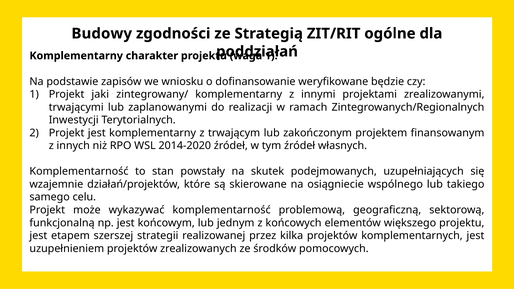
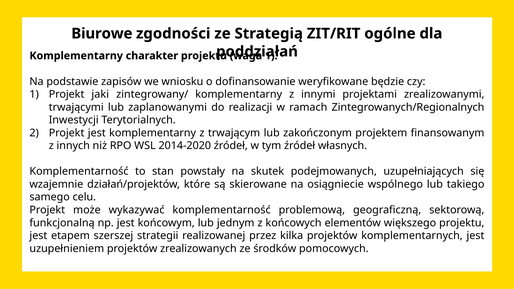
Budowy: Budowy -> Biurowe
